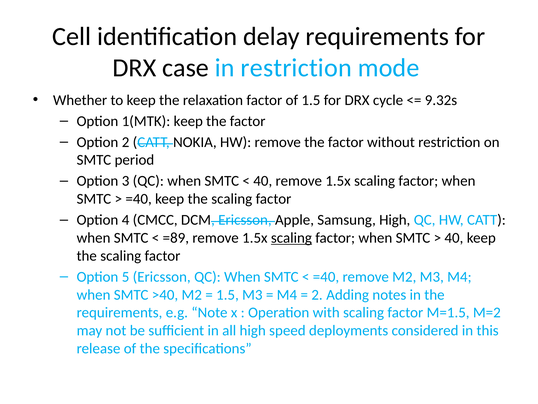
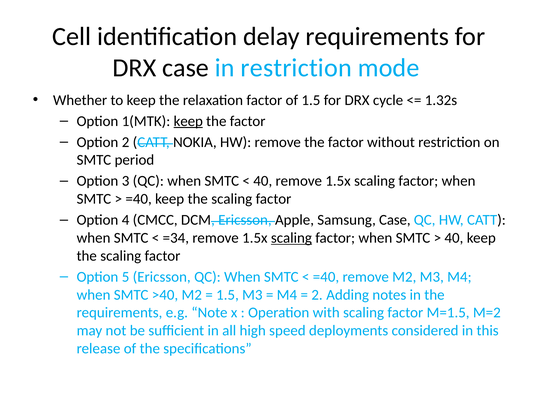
9.32s: 9.32s -> 1.32s
keep at (188, 121) underline: none -> present
Samsung High: High -> Case
=89: =89 -> =34
